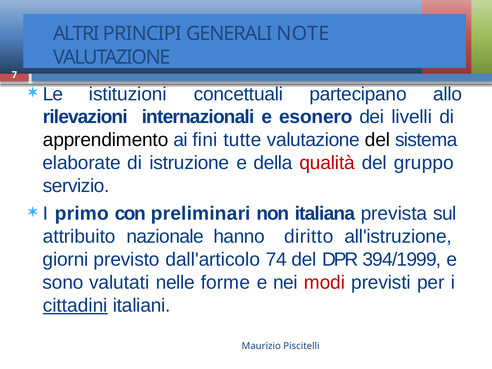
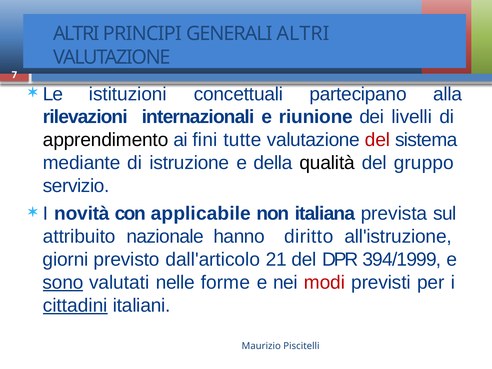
GENERALI NOTE: NOTE -> ALTRI
allo: allo -> alla
esonero: esonero -> riunione
del at (378, 140) colour: black -> red
elaborate: elaborate -> mediante
qualità colour: red -> black
primo: primo -> novità
preliminari: preliminari -> applicabile
74: 74 -> 21
sono underline: none -> present
